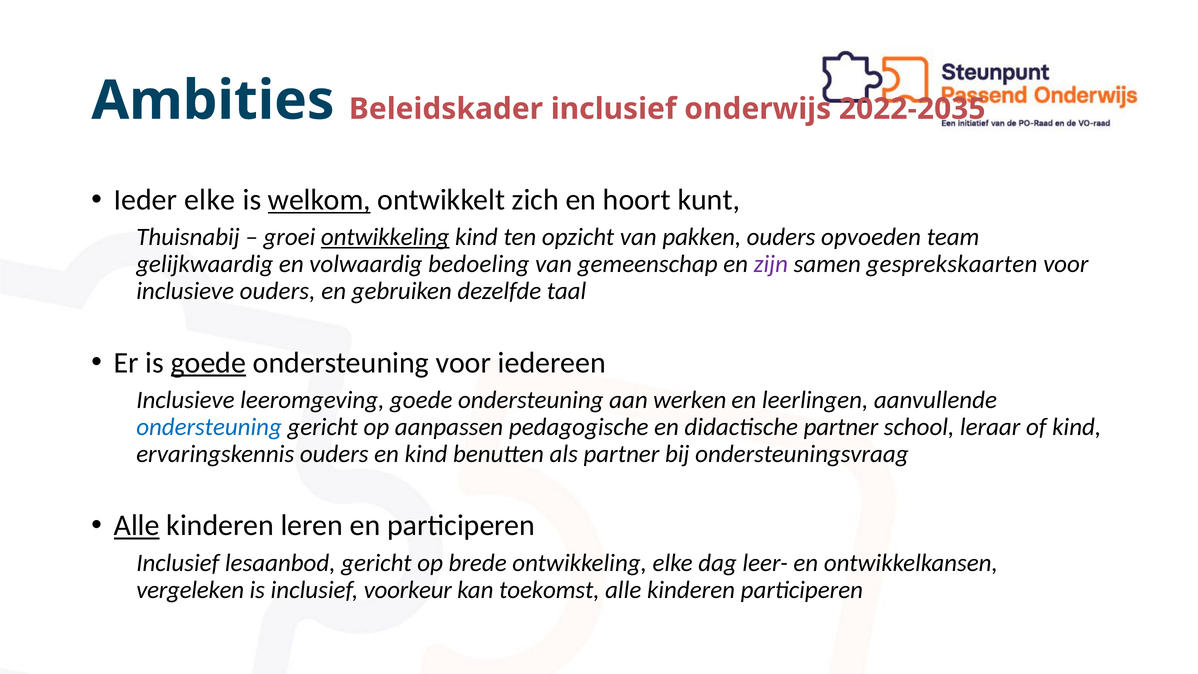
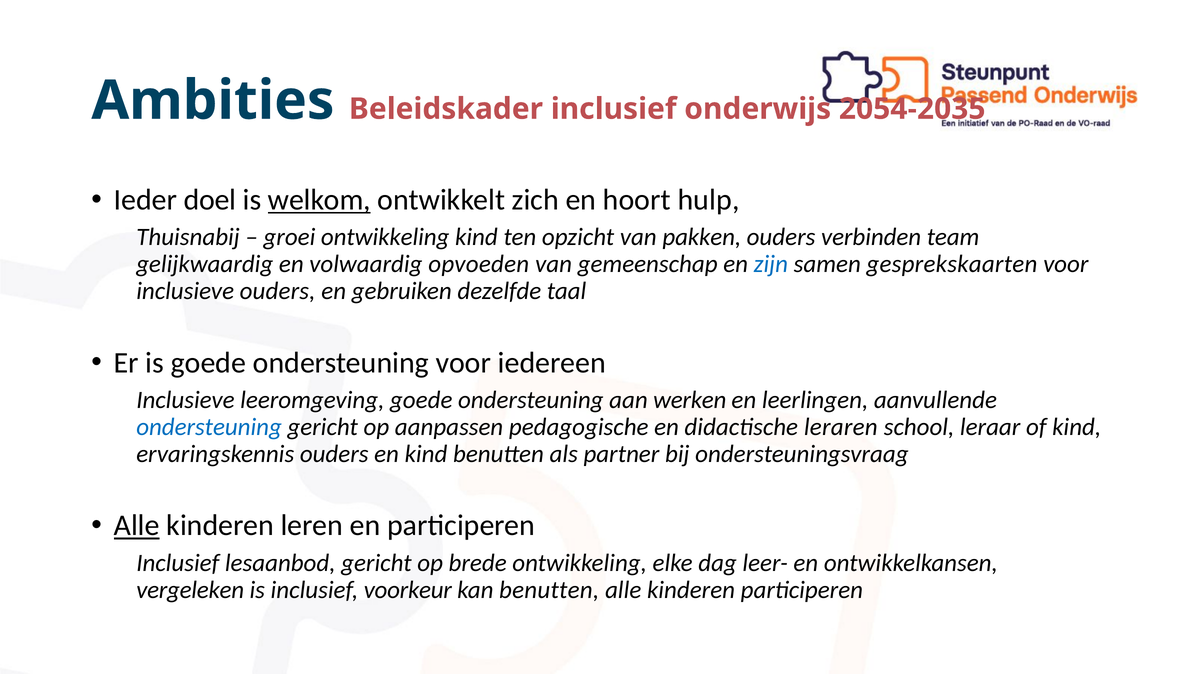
2022-2035: 2022-2035 -> 2054-2035
Ieder elke: elke -> doel
kunt: kunt -> hulp
ontwikkeling at (385, 237) underline: present -> none
opvoeden: opvoeden -> verbinden
bedoeling: bedoeling -> opvoeden
zijn colour: purple -> blue
goede at (208, 363) underline: present -> none
didactische partner: partner -> leraren
kan toekomst: toekomst -> benutten
